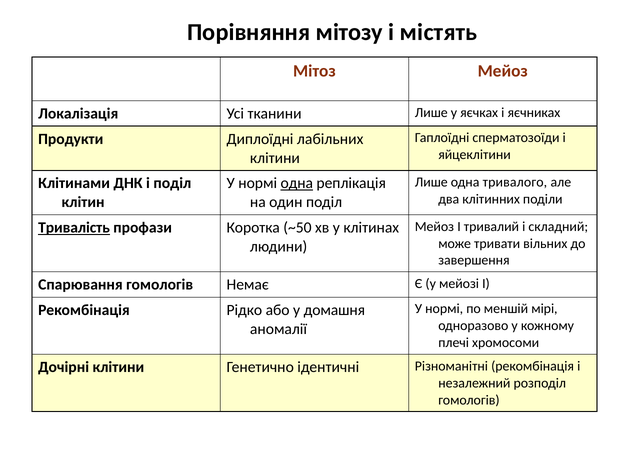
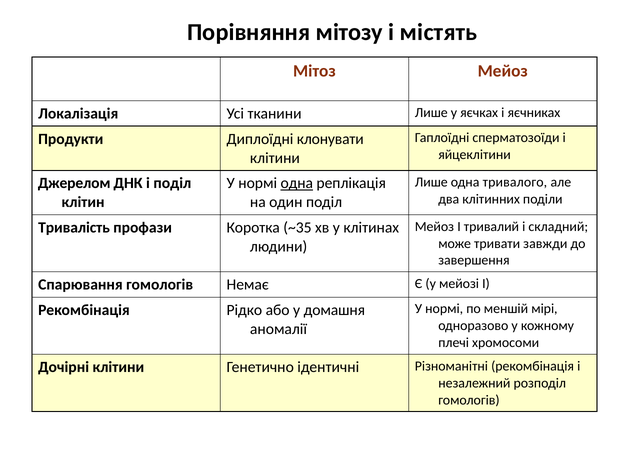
лабільних: лабільних -> клонувати
Клітинами: Клітинами -> Джерелом
Тривалість underline: present -> none
~50: ~50 -> ~35
вільних: вільних -> завжди
